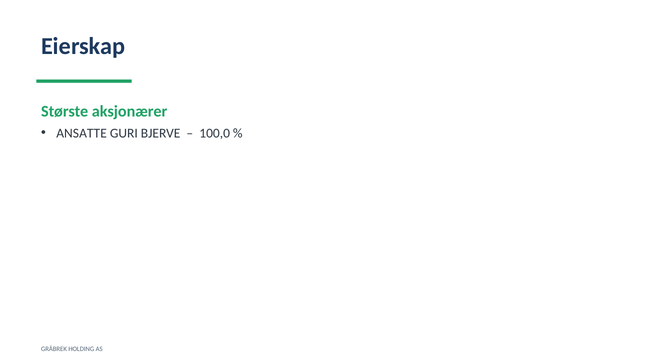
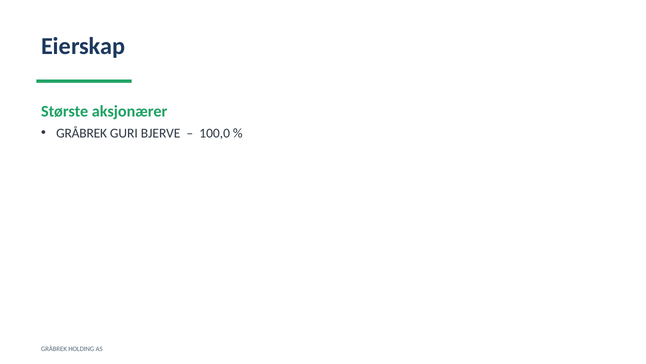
ANSATTE at (82, 133): ANSATTE -> GRÅBREK
